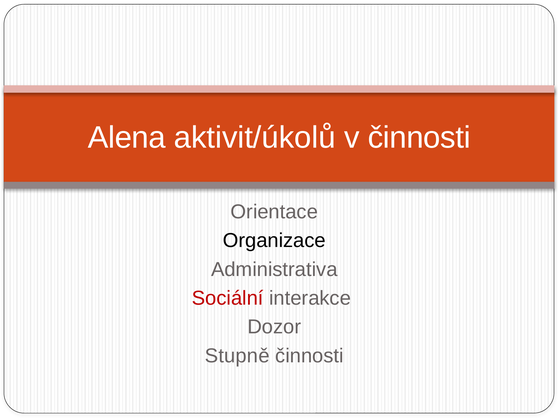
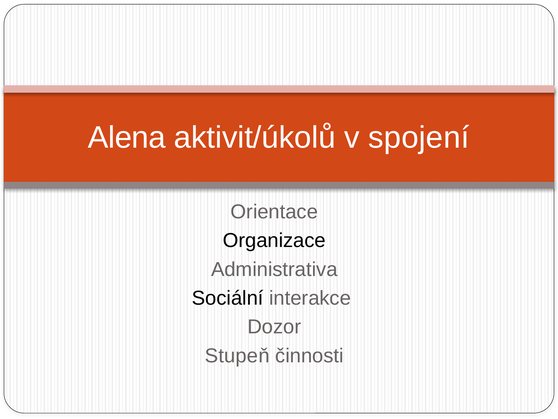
v činnosti: činnosti -> spojení
Sociální colour: red -> black
Stupně: Stupně -> Stupeň
